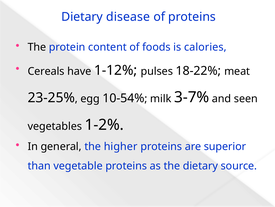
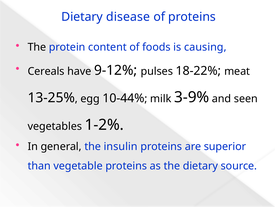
calories: calories -> causing
1-12%: 1-12% -> 9-12%
23-25%: 23-25% -> 13-25%
10-54%: 10-54% -> 10-44%
3-7%: 3-7% -> 3-9%
higher: higher -> insulin
